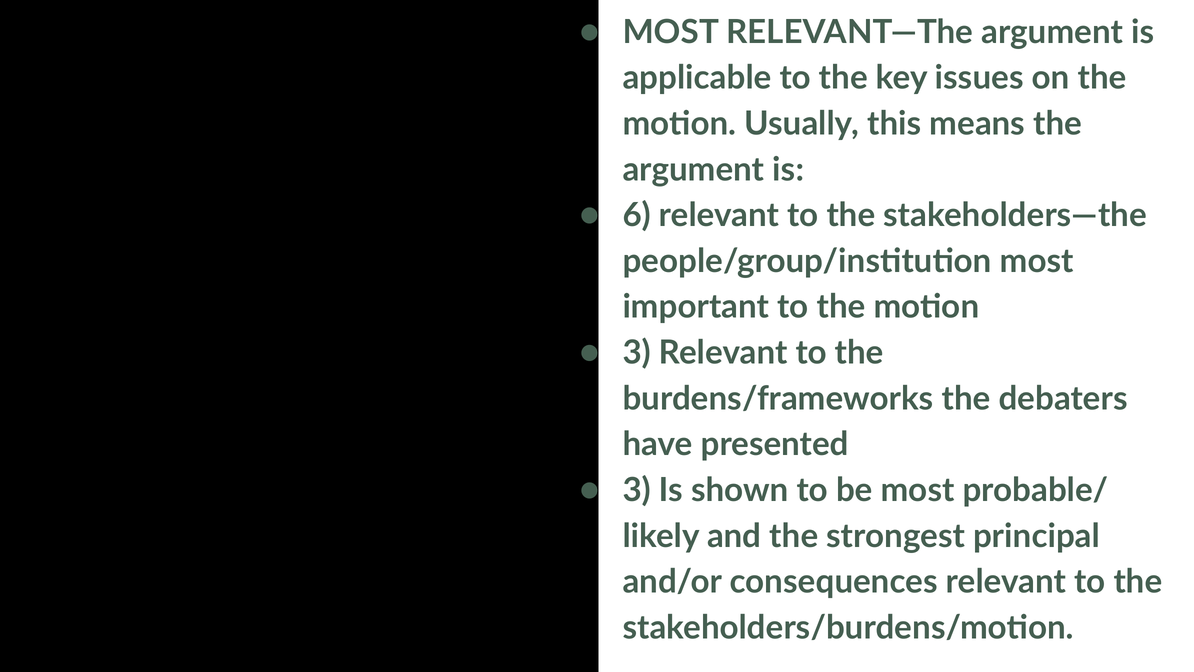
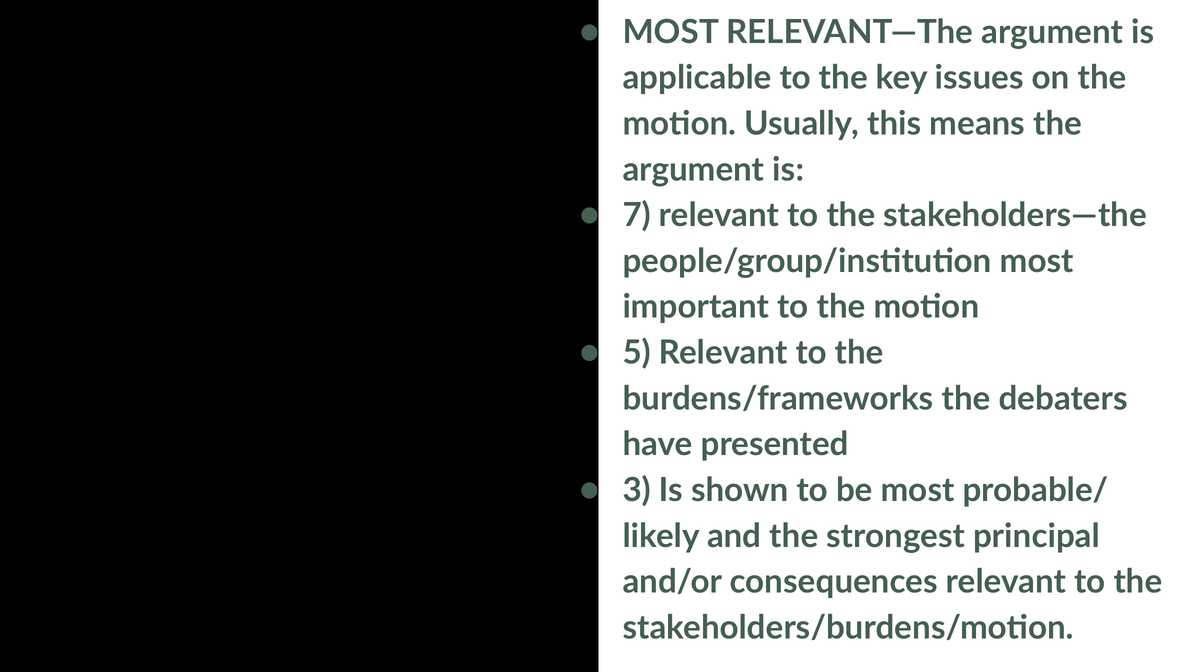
6: 6 -> 7
3 at (637, 353): 3 -> 5
